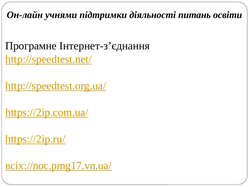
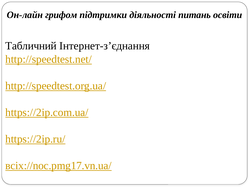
учнями: учнями -> грифом
Програмне: Програмне -> Табличний
